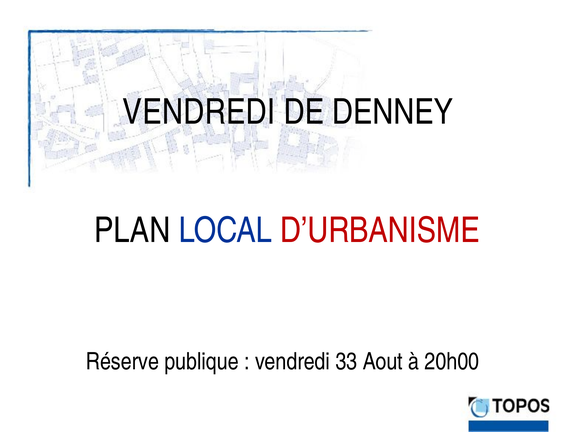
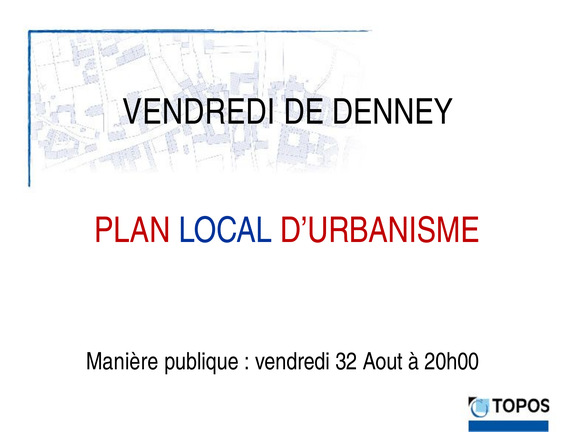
PLAN colour: black -> red
Réserve: Réserve -> Manière
33: 33 -> 32
